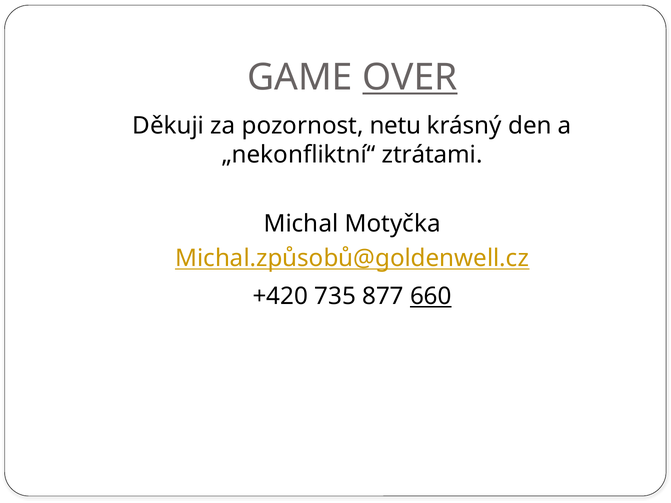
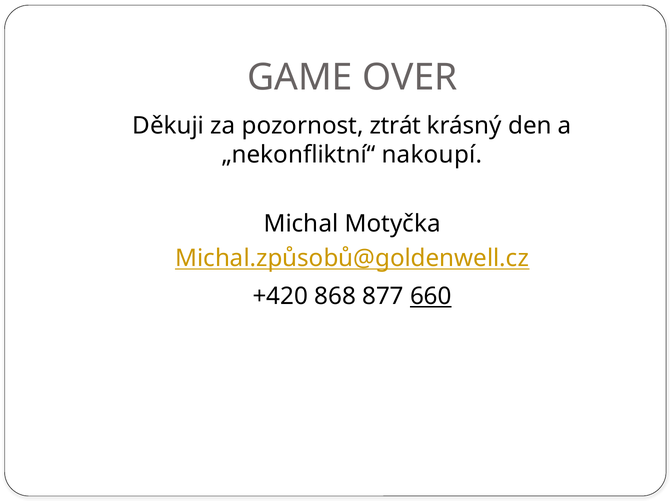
OVER underline: present -> none
netu: netu -> ztrát
ztrátami: ztrátami -> nakoupí
735: 735 -> 868
